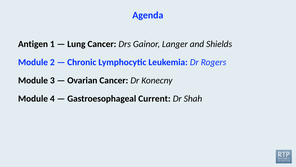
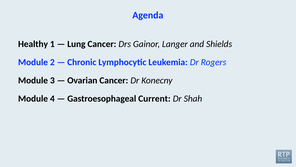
Antigen: Antigen -> Healthy
